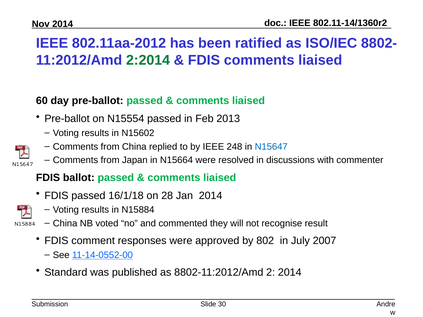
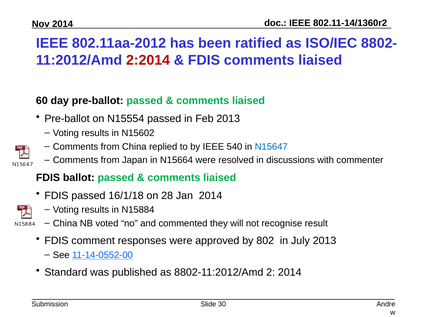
2:2014 colour: green -> red
248: 248 -> 540
July 2007: 2007 -> 2013
